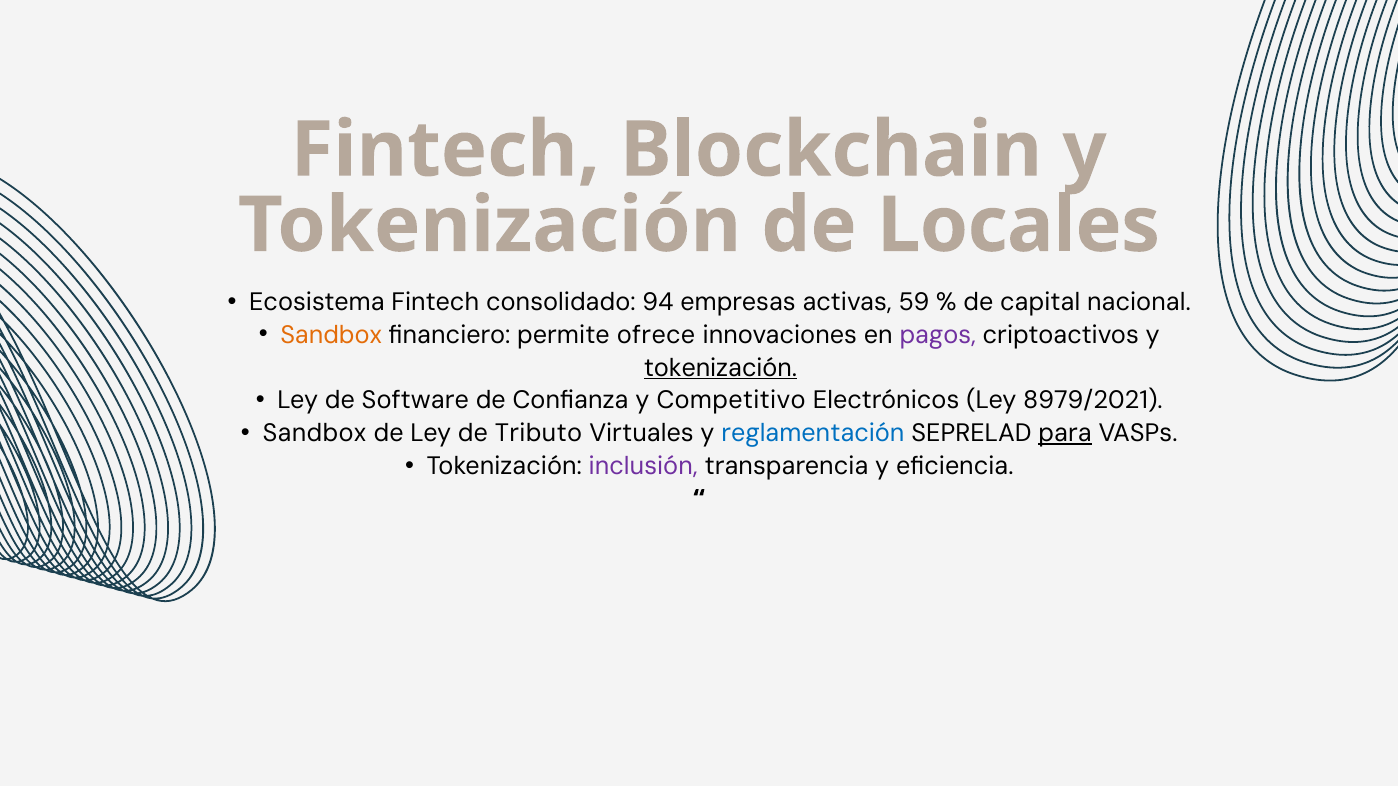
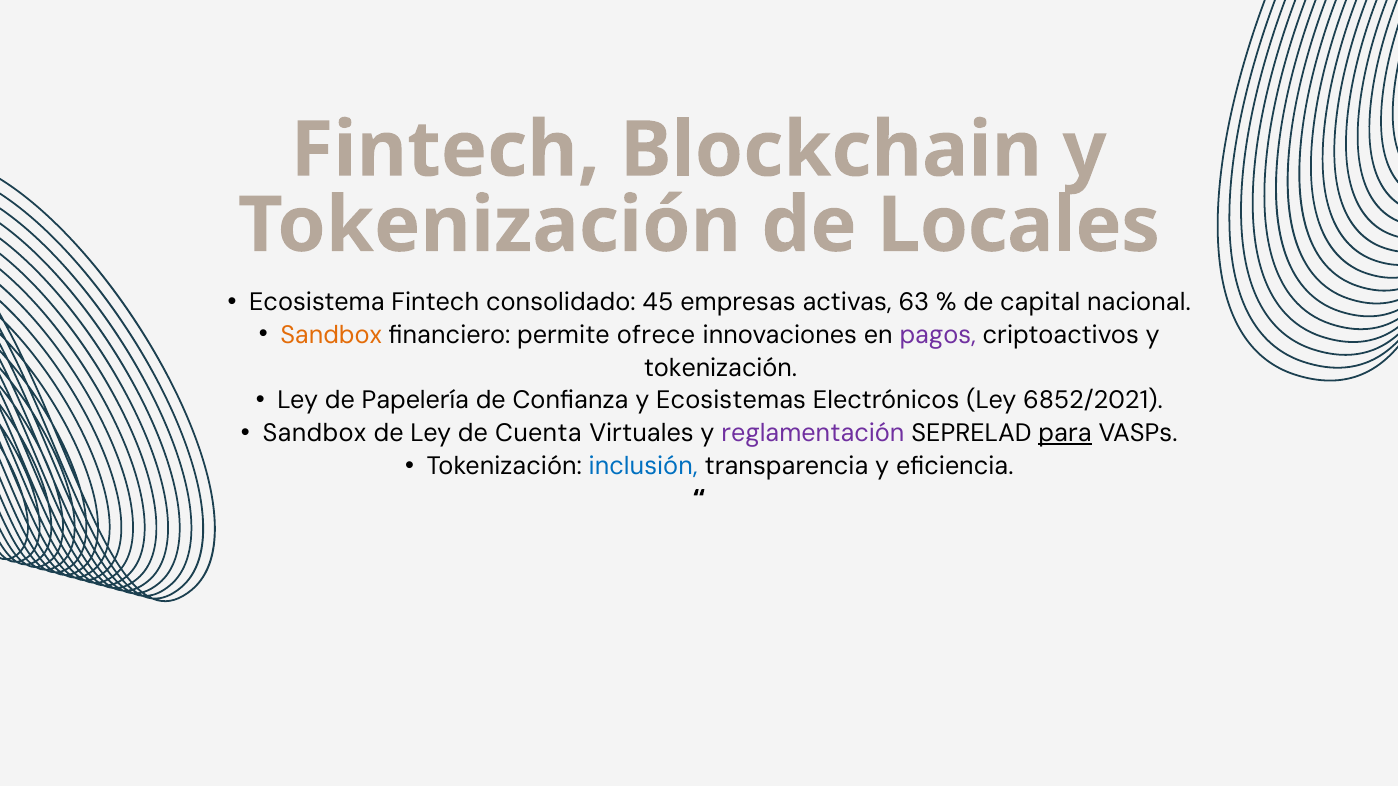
94: 94 -> 45
59: 59 -> 63
tokenización at (720, 368) underline: present -> none
Software: Software -> Papelería
Competitivo: Competitivo -> Ecosistemas
8979/2021: 8979/2021 -> 6852/2021
Tributo: Tributo -> Cuenta
reglamentación colour: blue -> purple
inclusión colour: purple -> blue
